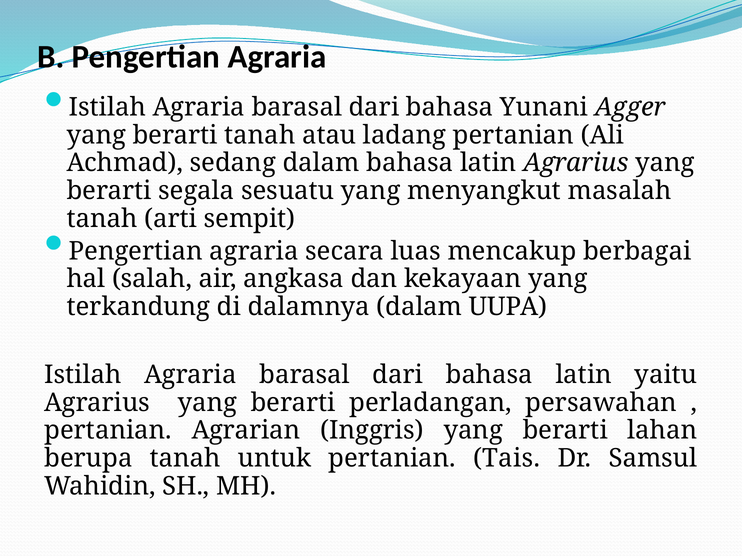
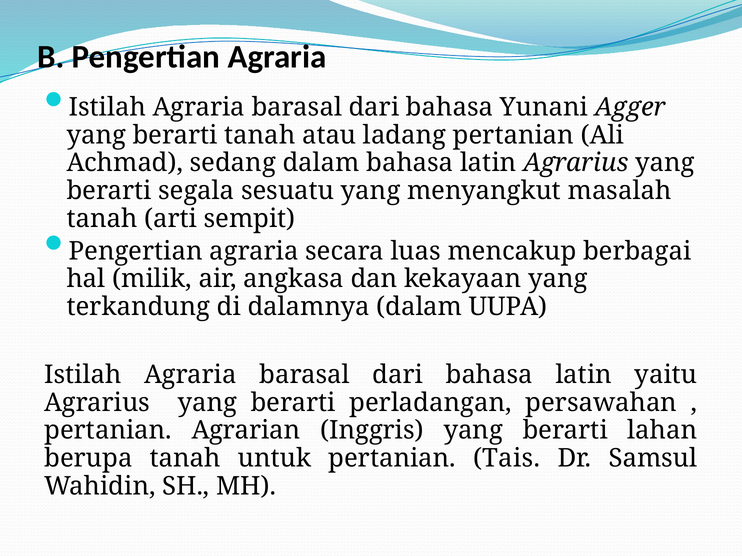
salah: salah -> milik
